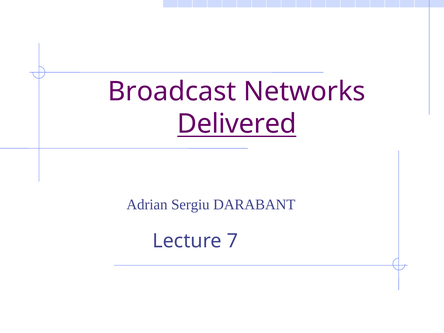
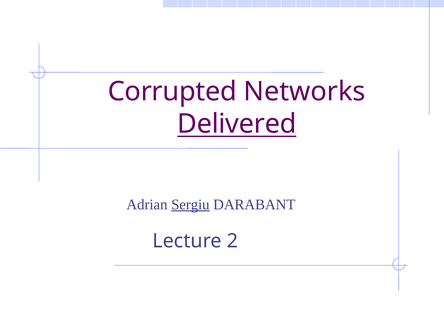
Broadcast: Broadcast -> Corrupted
Sergiu underline: none -> present
7: 7 -> 2
